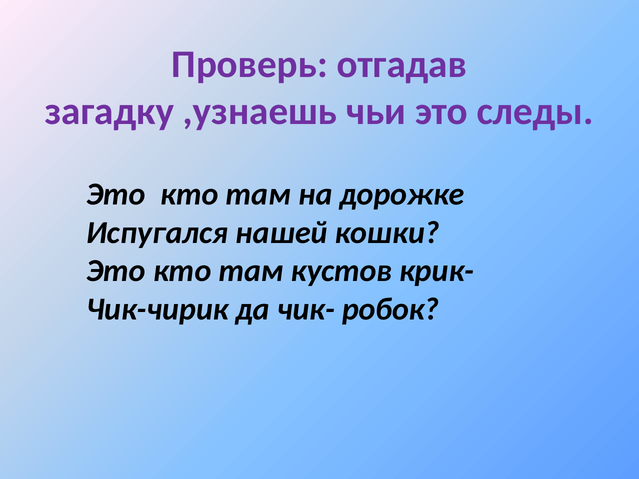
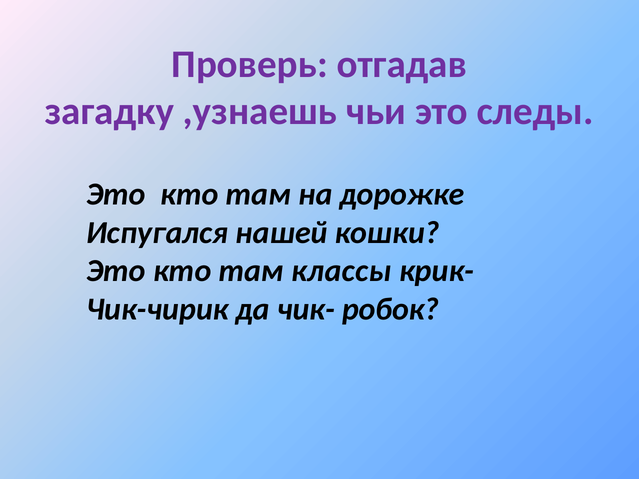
кустов: кустов -> классы
